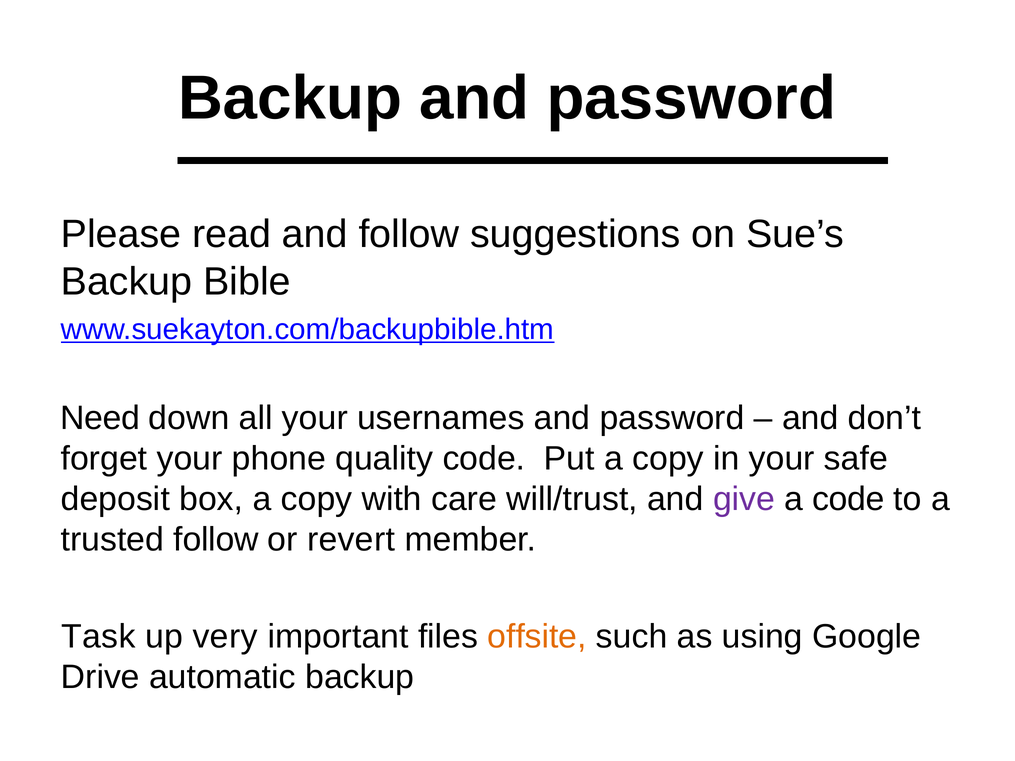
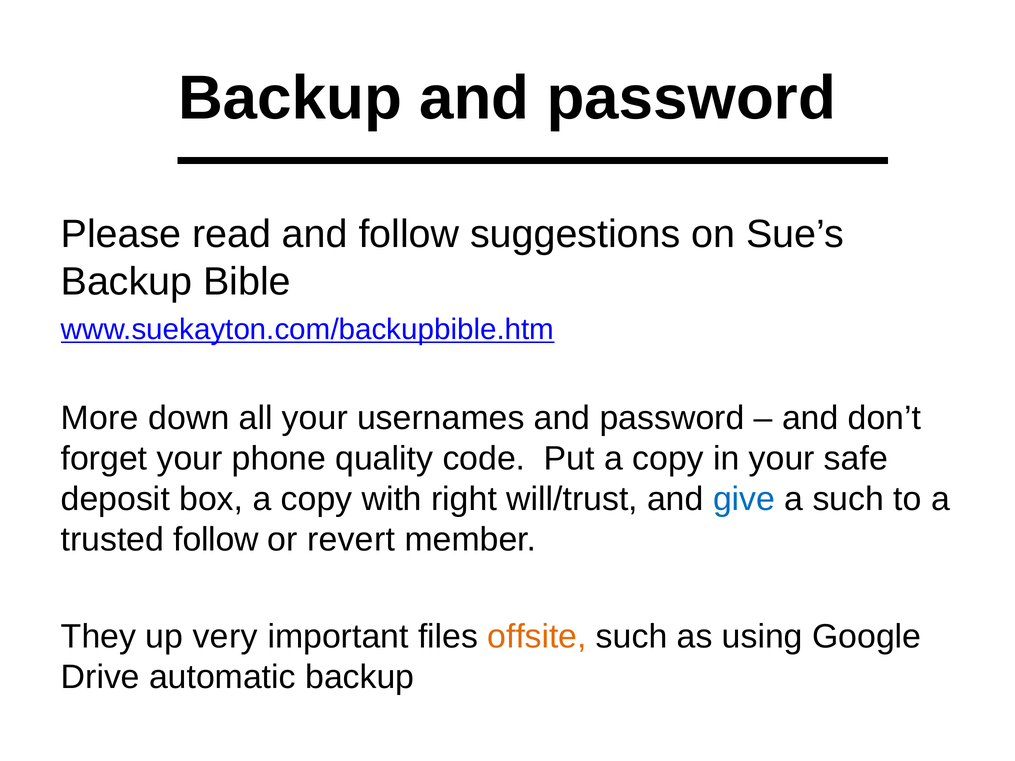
Need: Need -> More
care: care -> right
give colour: purple -> blue
a code: code -> such
Task: Task -> They
